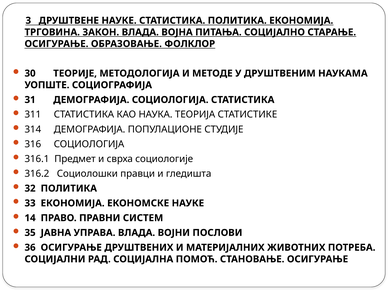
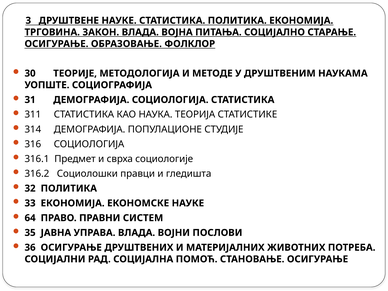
14: 14 -> 64
